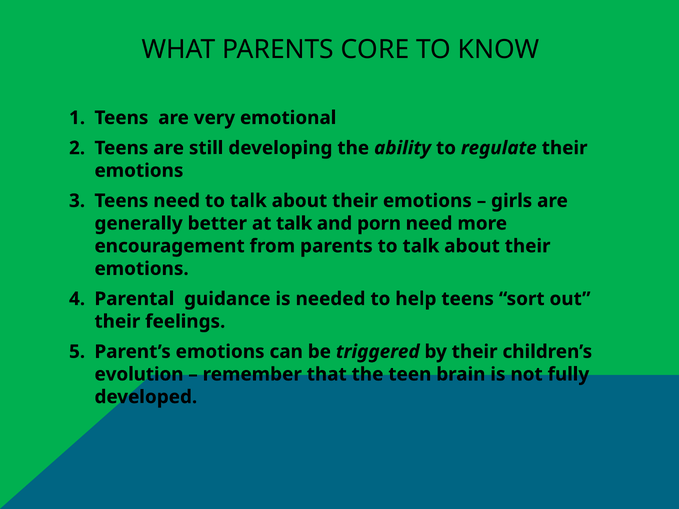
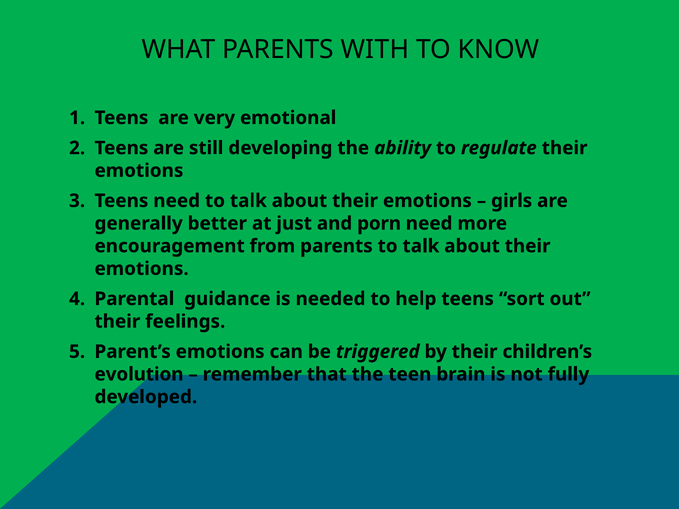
CORE: CORE -> WITH
at talk: talk -> just
